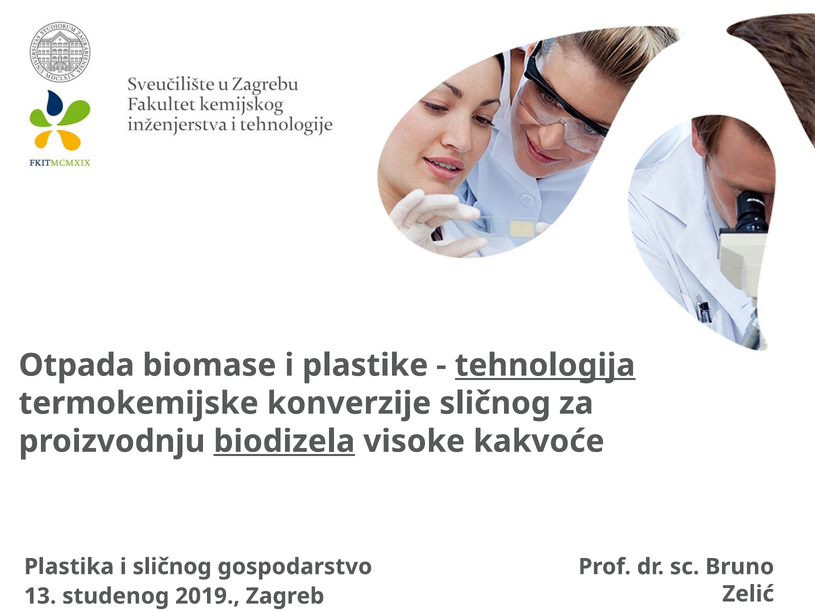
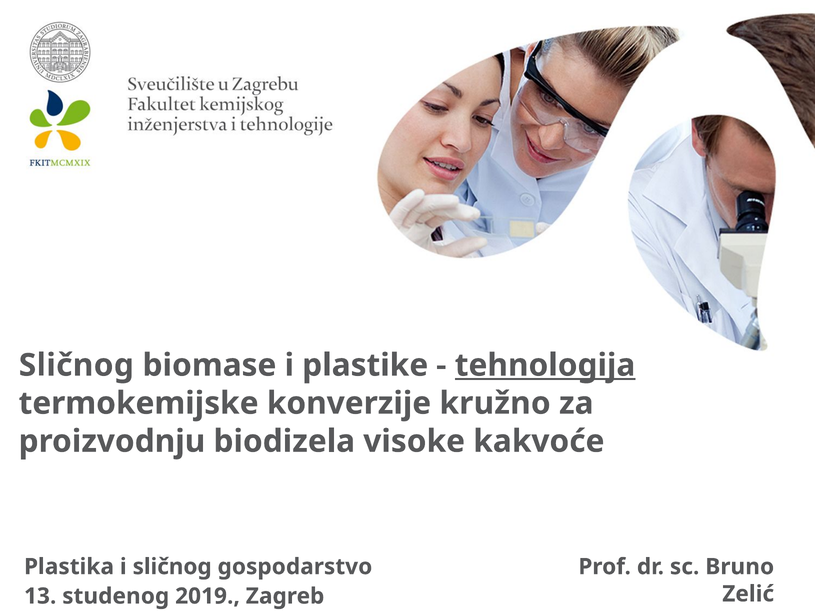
Otpada at (77, 365): Otpada -> Sličnog
konverzije sličnog: sličnog -> kružno
biodizela underline: present -> none
